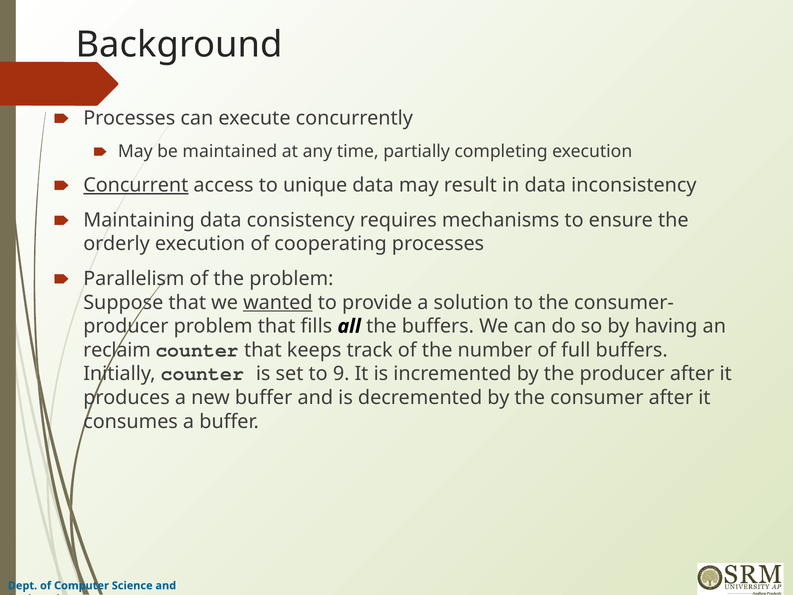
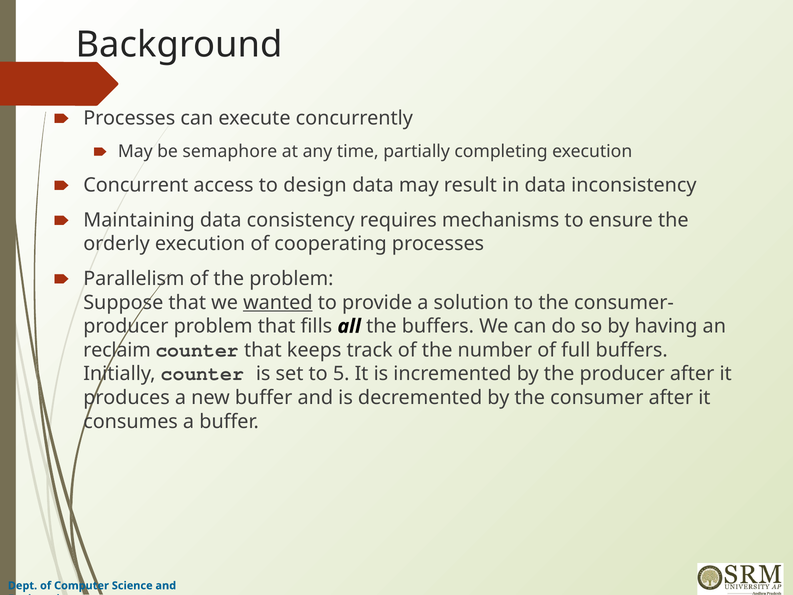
maintained: maintained -> semaphore
Concurrent underline: present -> none
unique: unique -> design
9: 9 -> 5
